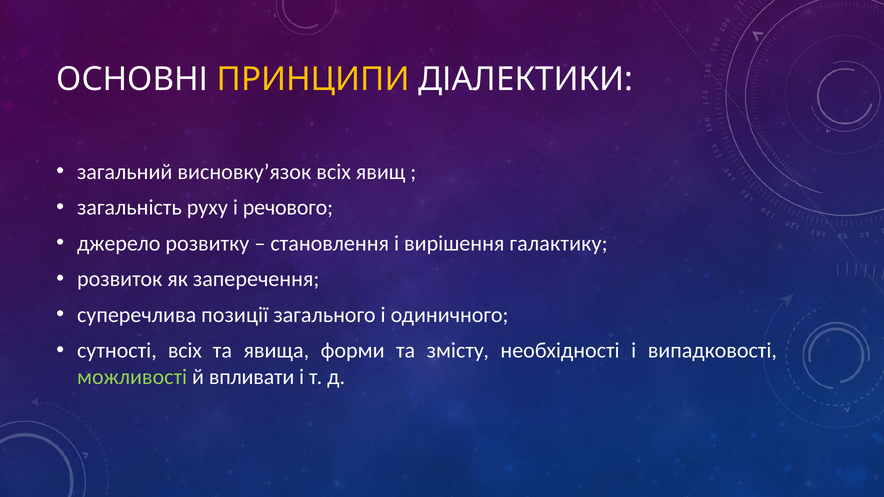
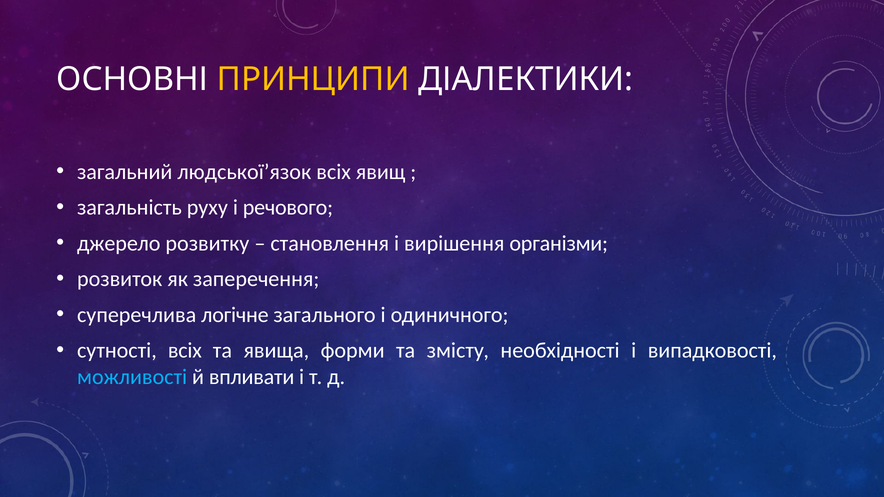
висновку’язок: висновку’язок -> людської’язок
галактику: галактику -> організми
позиції: позиції -> логічне
можливості colour: light green -> light blue
